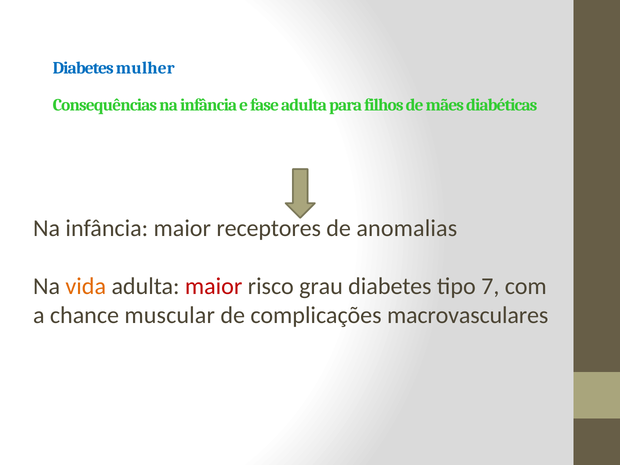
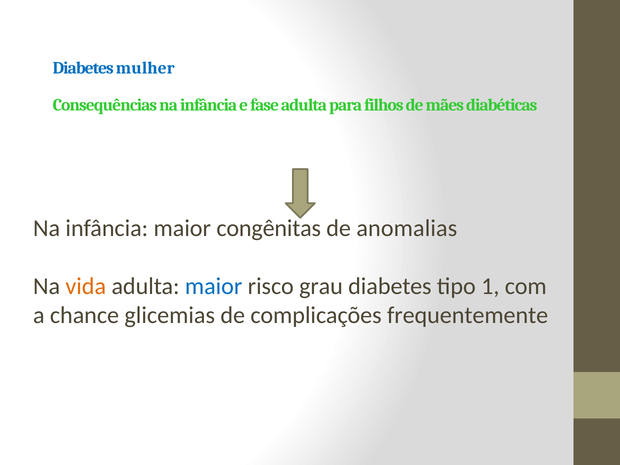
receptores: receptores -> congênitas
maior at (214, 286) colour: red -> blue
7: 7 -> 1
muscular: muscular -> glicemias
macrovasculares: macrovasculares -> frequentemente
